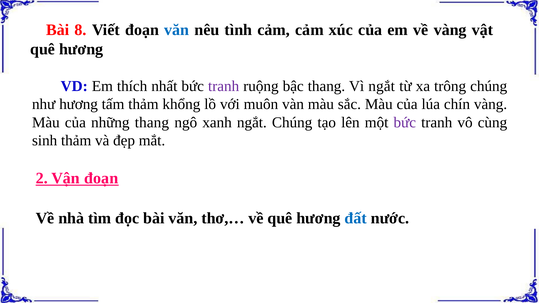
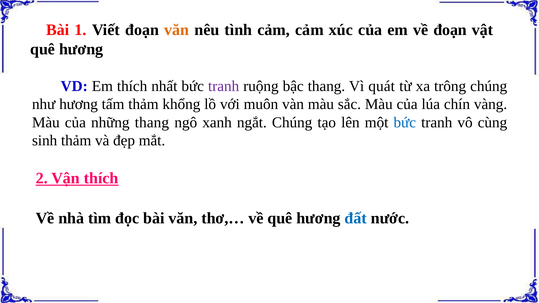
8: 8 -> 1
văn at (177, 30) colour: blue -> orange
về vàng: vàng -> đoạn
Vì ngắt: ngắt -> quát
bức at (405, 122) colour: purple -> blue
Vận đoạn: đoạn -> thích
